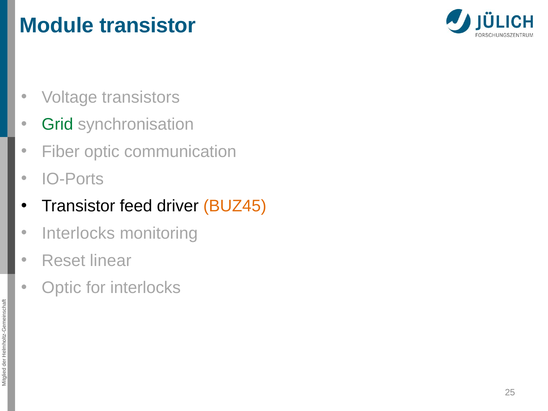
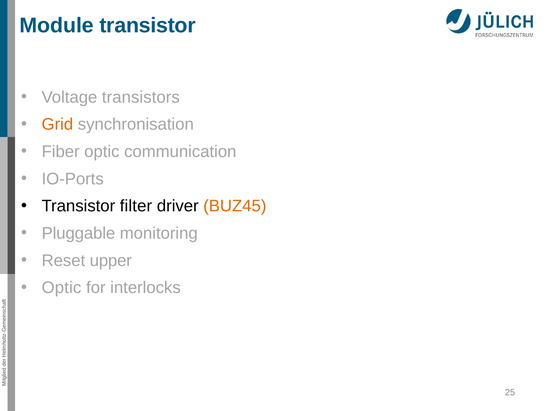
Grid colour: green -> orange
feed: feed -> filter
Interlocks at (78, 233): Interlocks -> Pluggable
linear: linear -> upper
